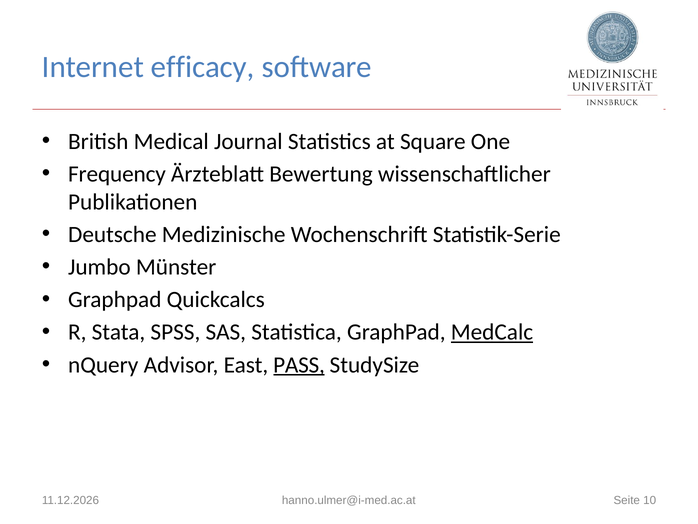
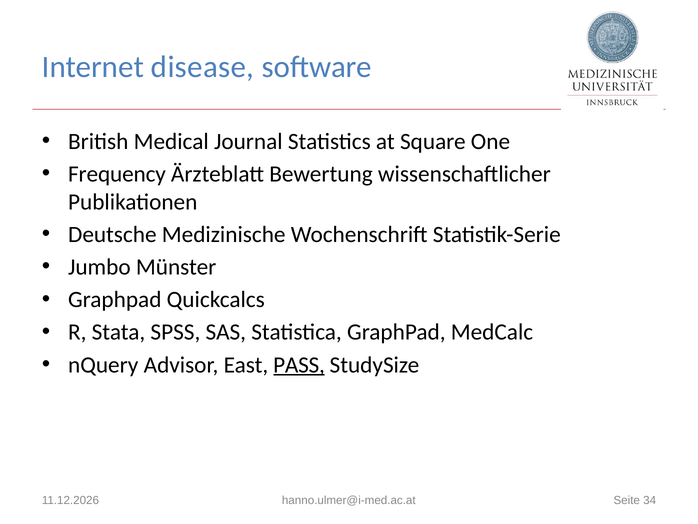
efficacy: efficacy -> disease
MedCalc underline: present -> none
10: 10 -> 34
